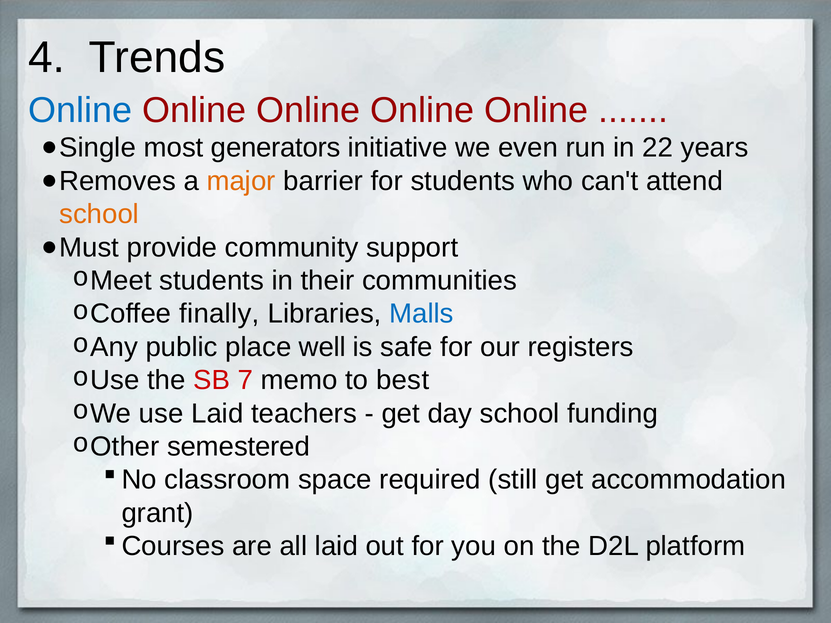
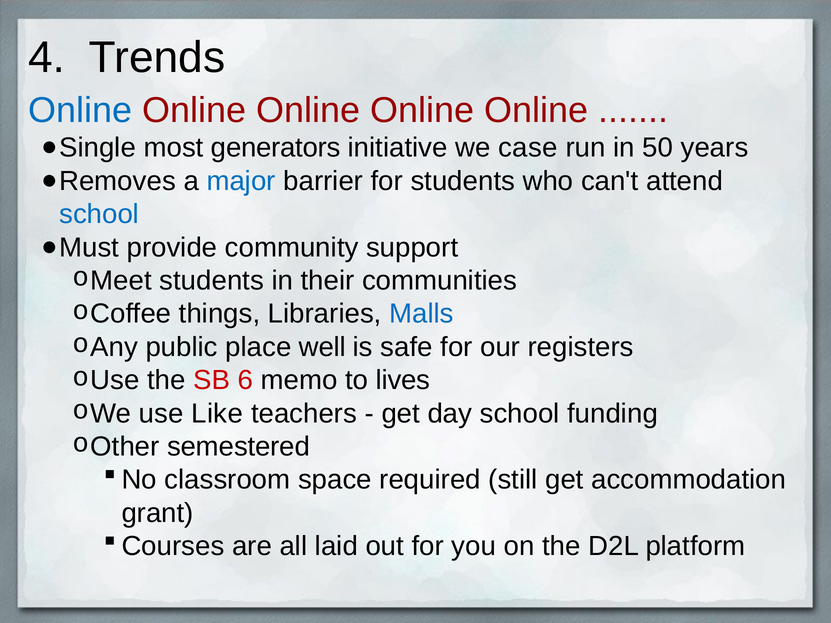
even: even -> case
22: 22 -> 50
major colour: orange -> blue
school at (99, 214) colour: orange -> blue
finally: finally -> things
7: 7 -> 6
best: best -> lives
use Laid: Laid -> Like
